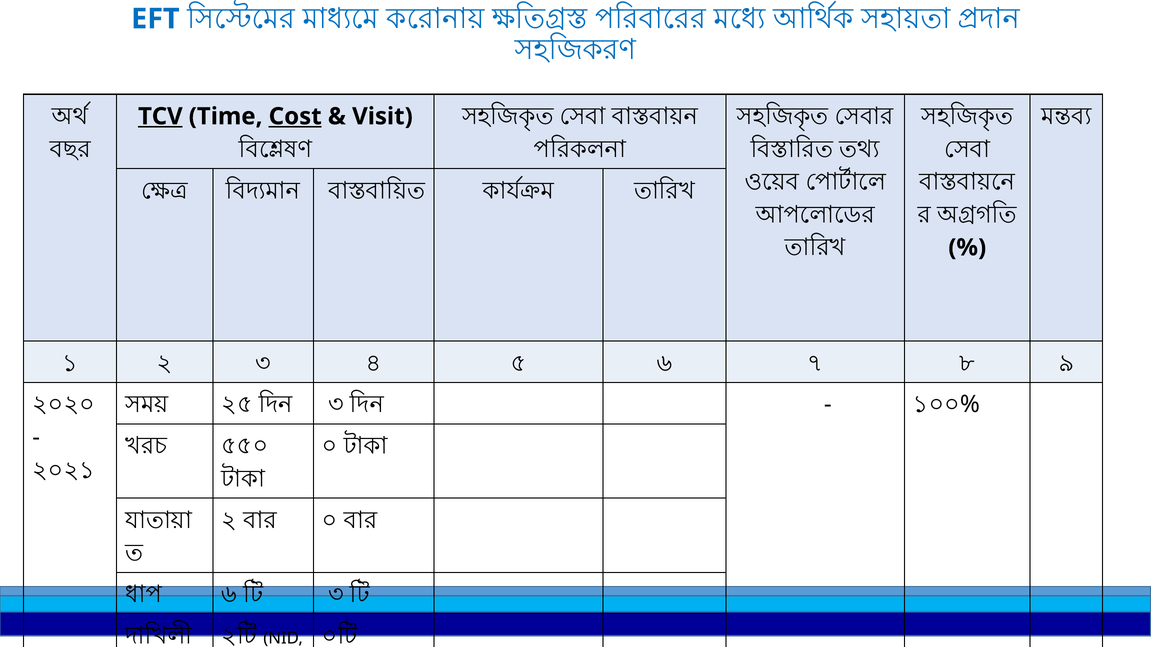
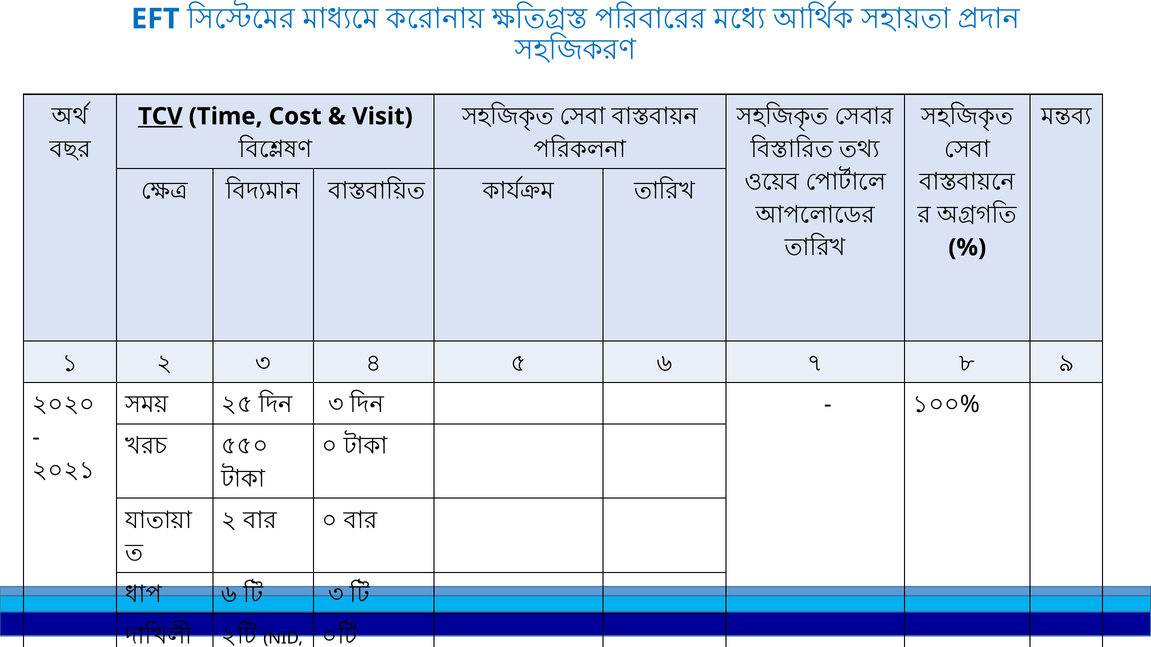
Cost underline: present -> none
